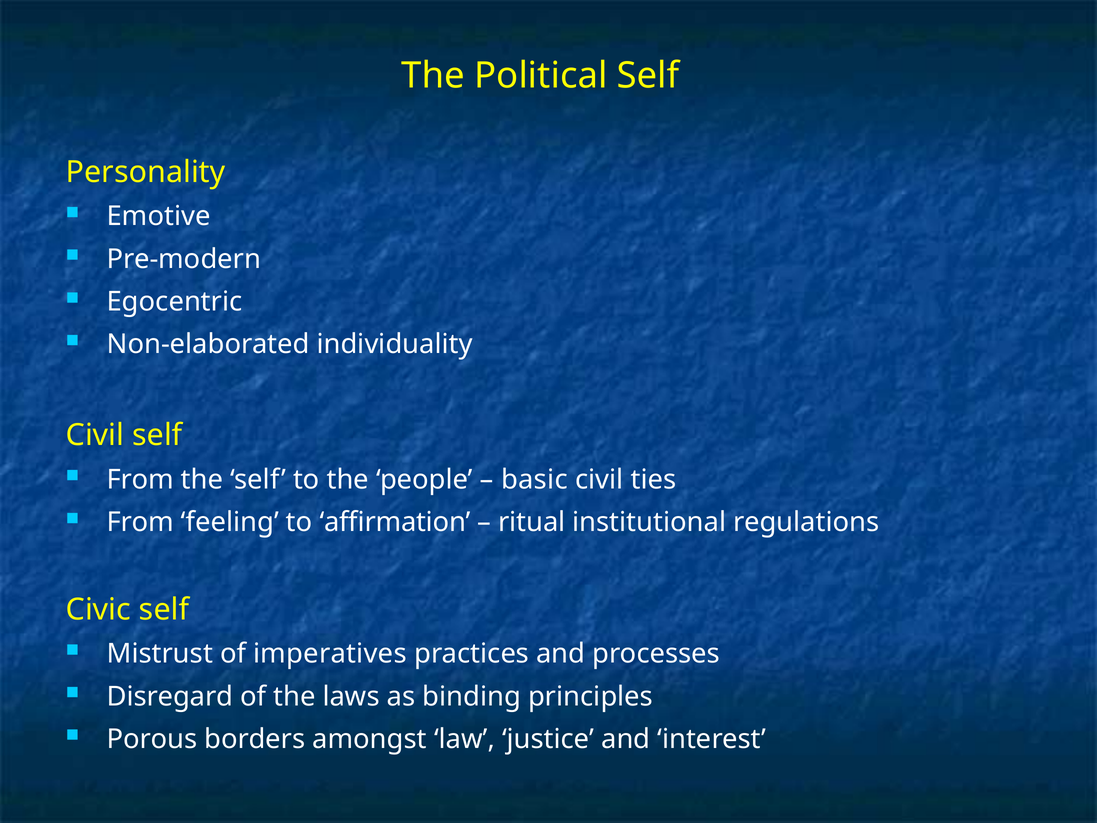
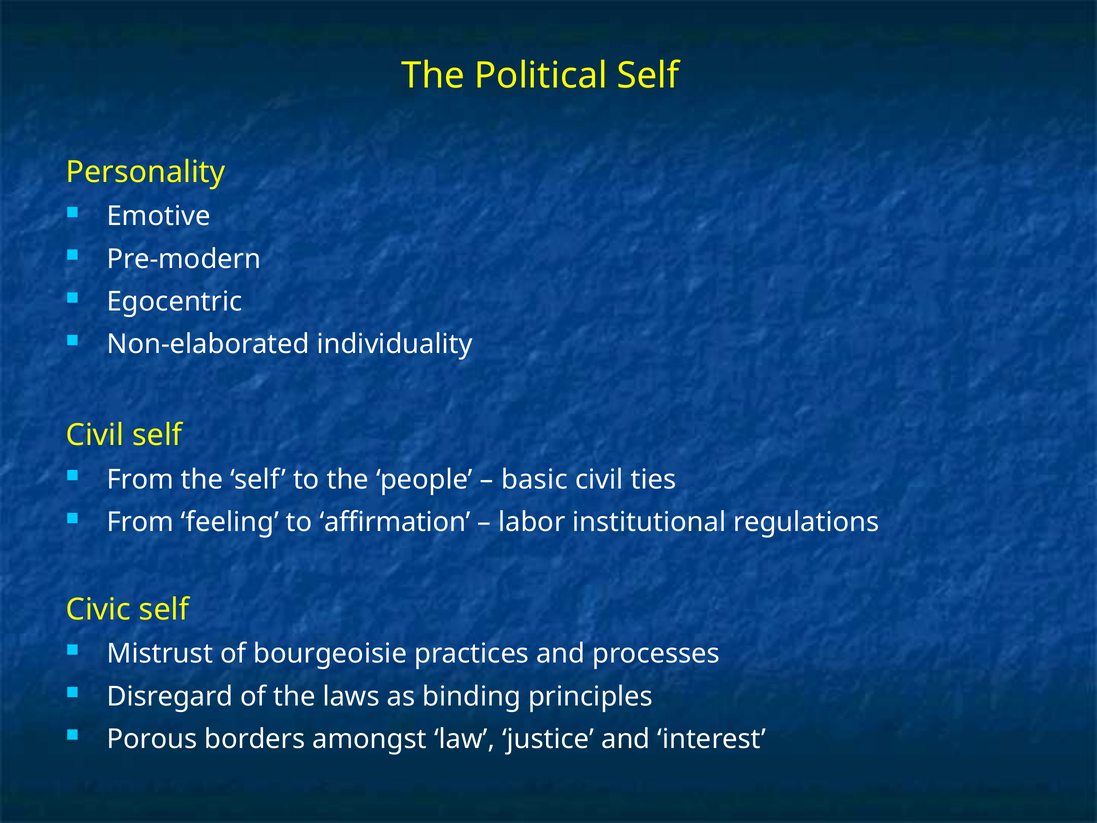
ritual: ritual -> labor
imperatives: imperatives -> bourgeoisie
